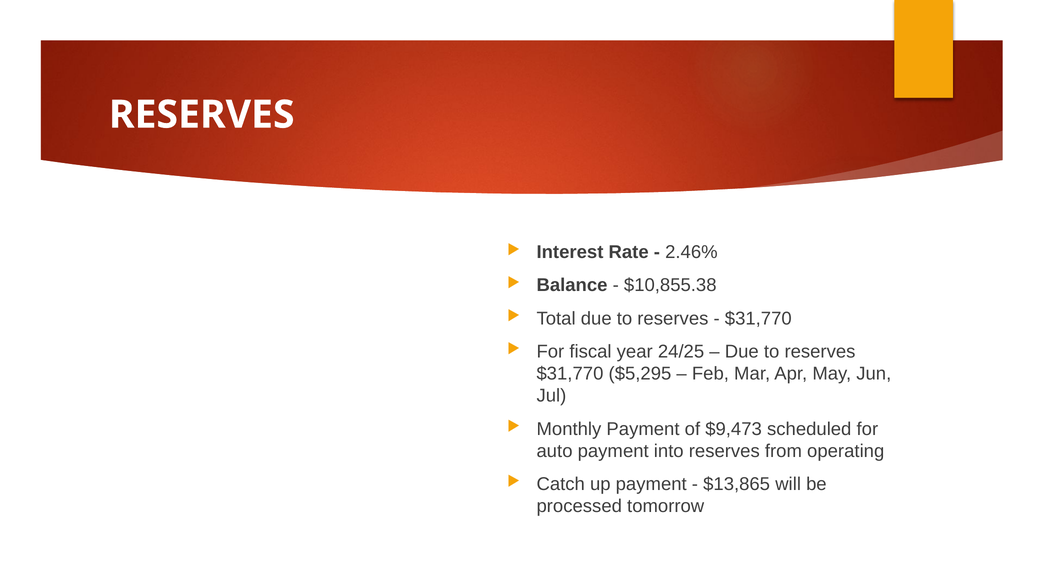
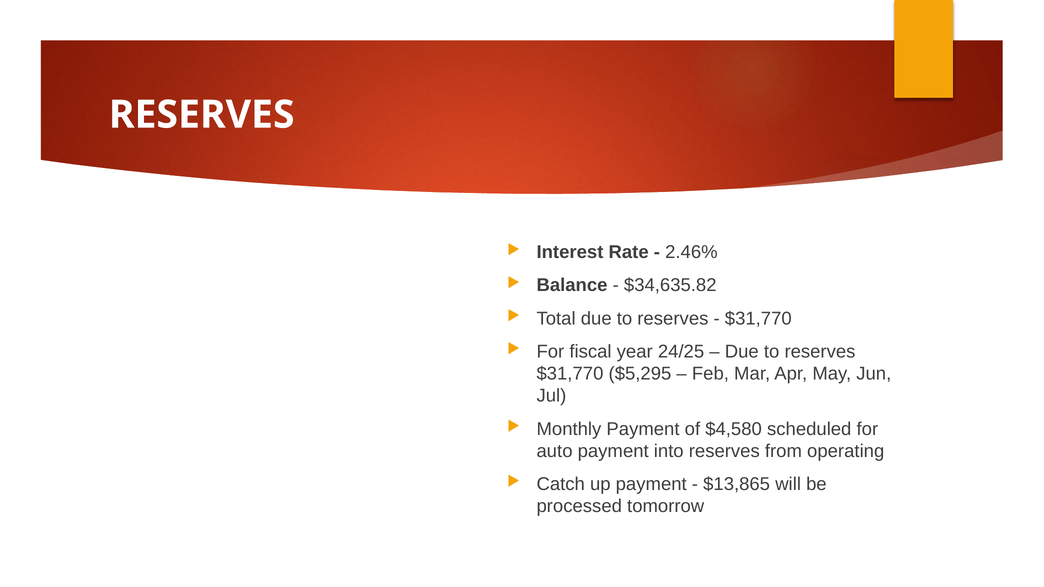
$10,855.38: $10,855.38 -> $34,635.82
$9,473: $9,473 -> $4,580
